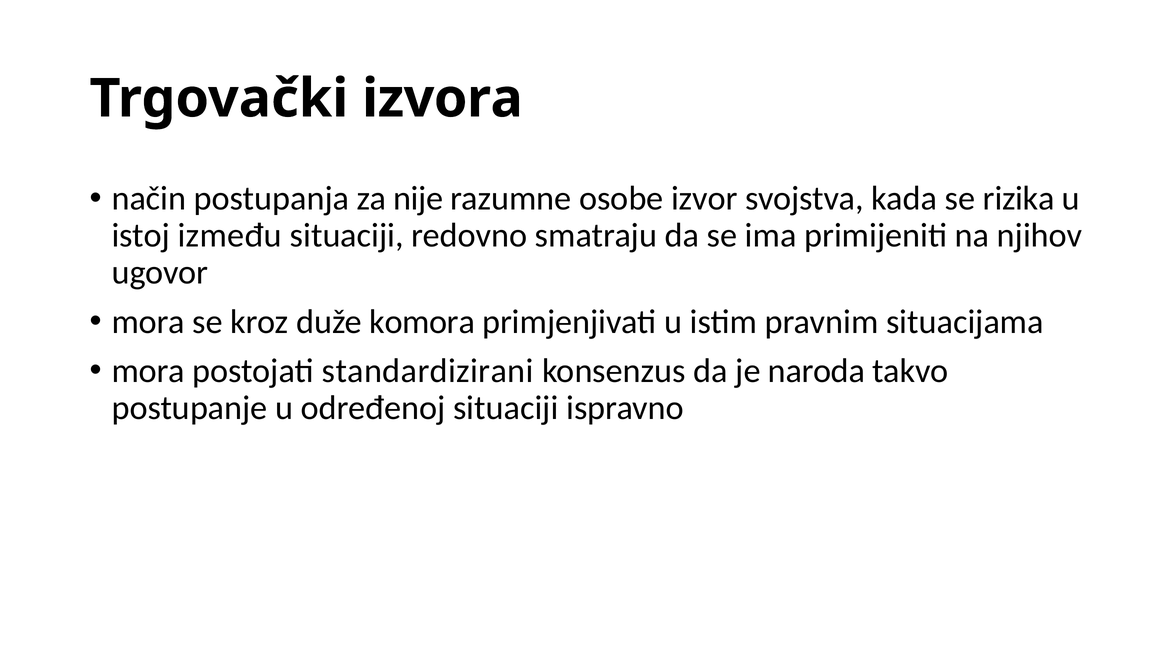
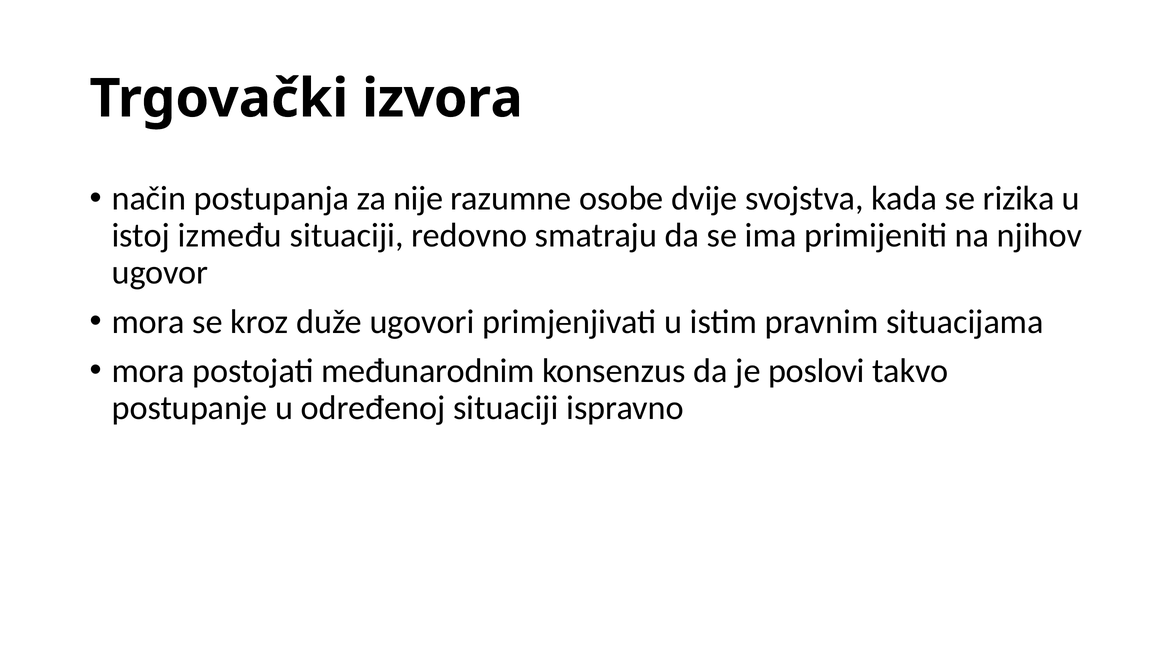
izvor: izvor -> dvije
komora: komora -> ugovori
standardizirani: standardizirani -> međunarodnim
naroda: naroda -> poslovi
